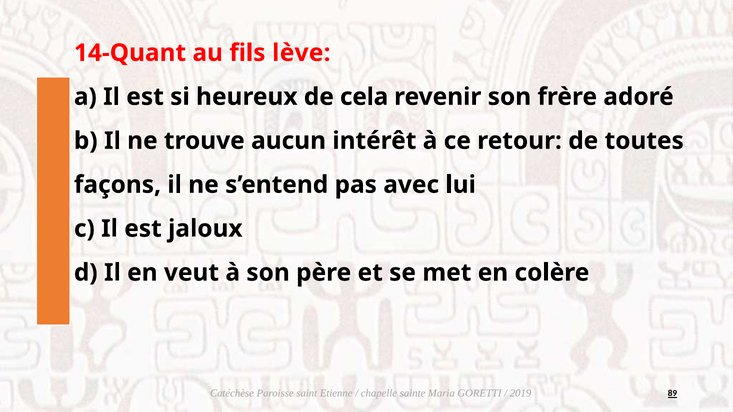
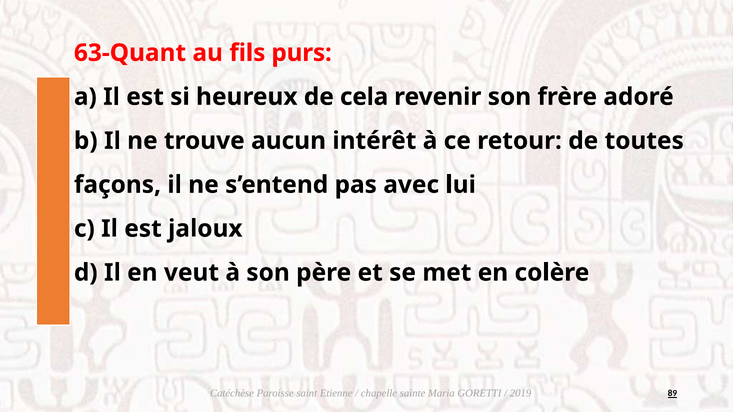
14-Quant: 14-Quant -> 63-Quant
lève: lève -> purs
